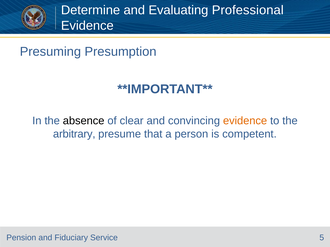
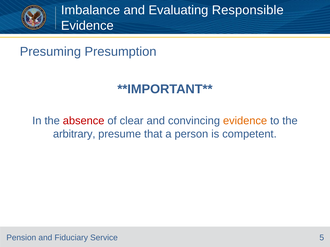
Determine: Determine -> Imbalance
Professional: Professional -> Responsible
absence colour: black -> red
